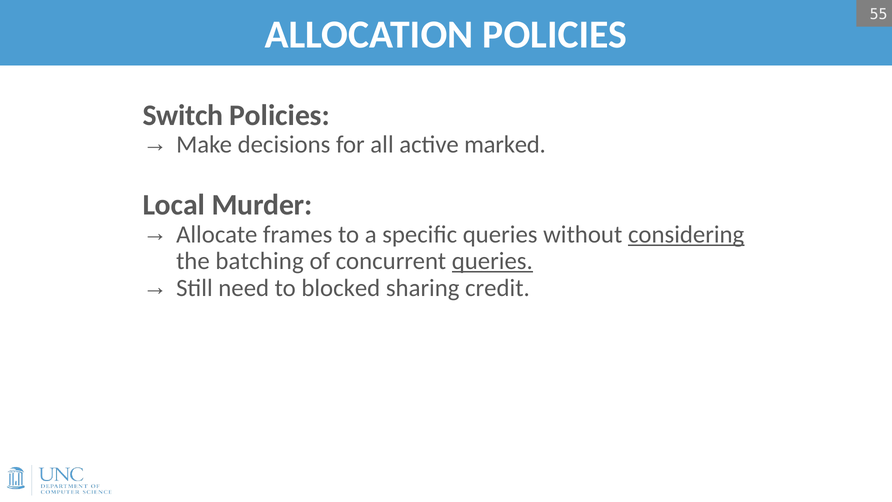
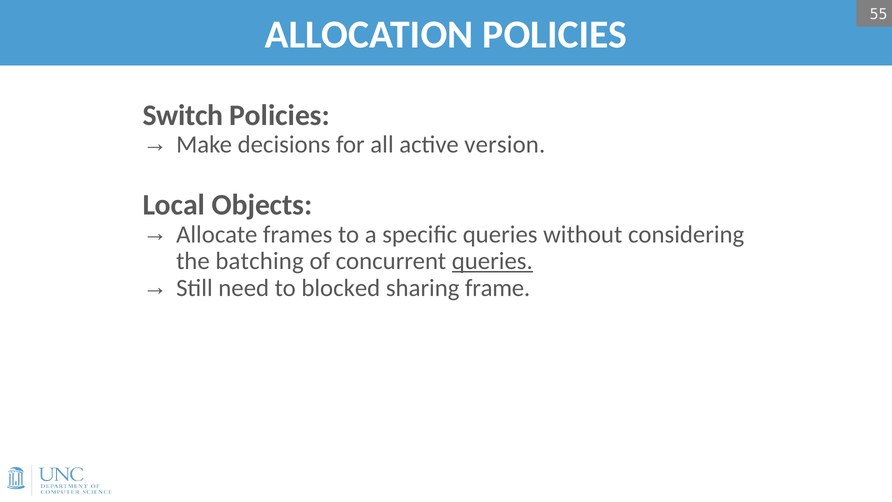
marked: marked -> version
Murder: Murder -> Objects
considering underline: present -> none
credit: credit -> frame
